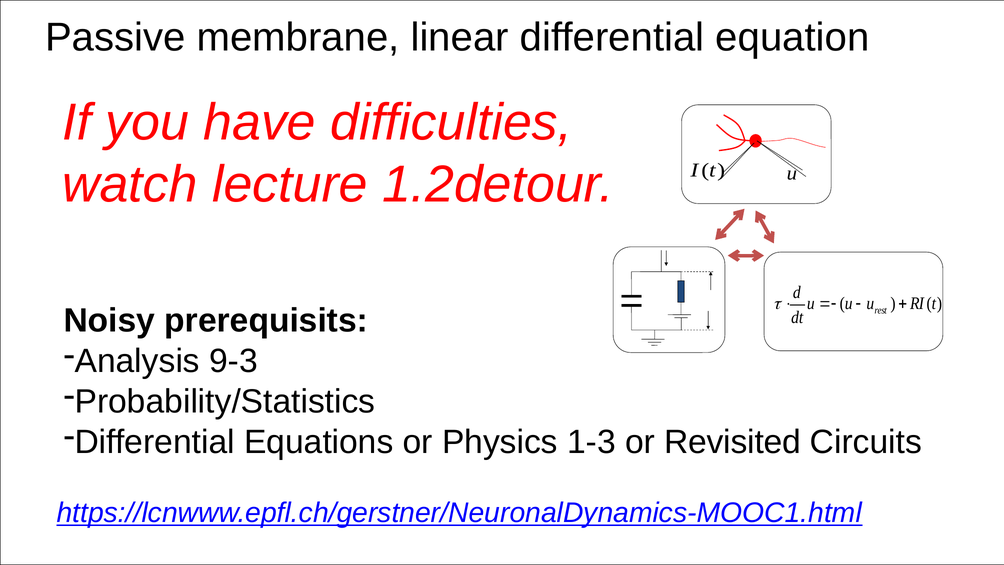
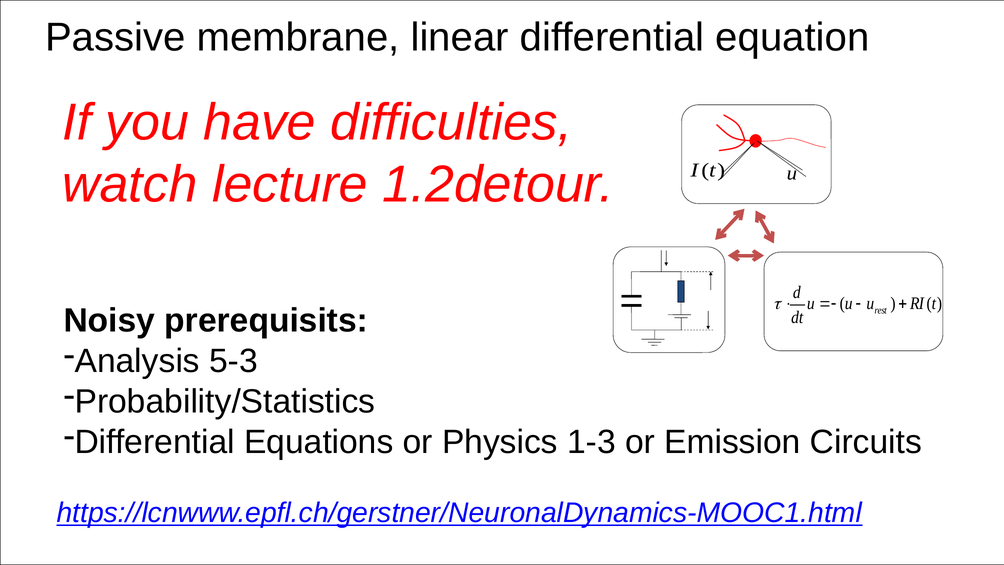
9-3: 9-3 -> 5-3
Revisited: Revisited -> Emission
